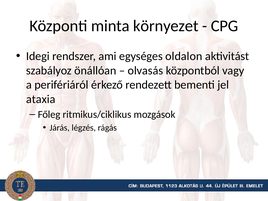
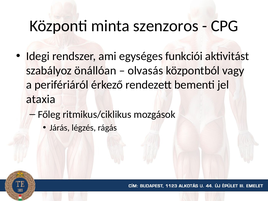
környezet: környezet -> szenzoros
oldalon: oldalon -> funkciói
